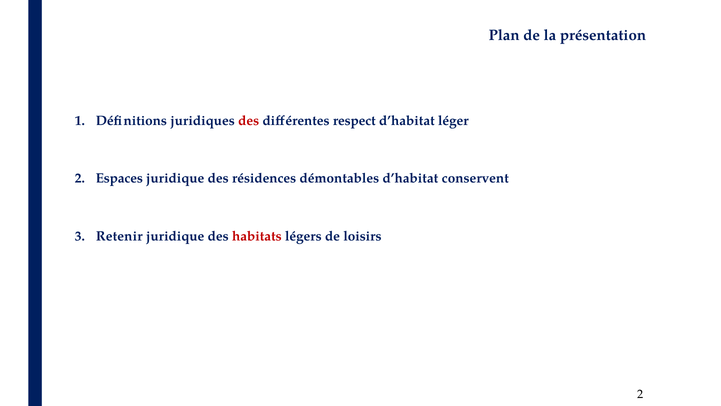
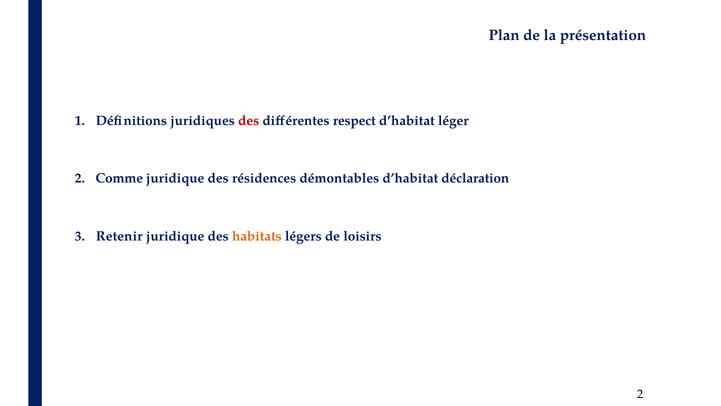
Espaces: Espaces -> Comme
conservent: conservent -> déclaration
habitats colour: red -> orange
